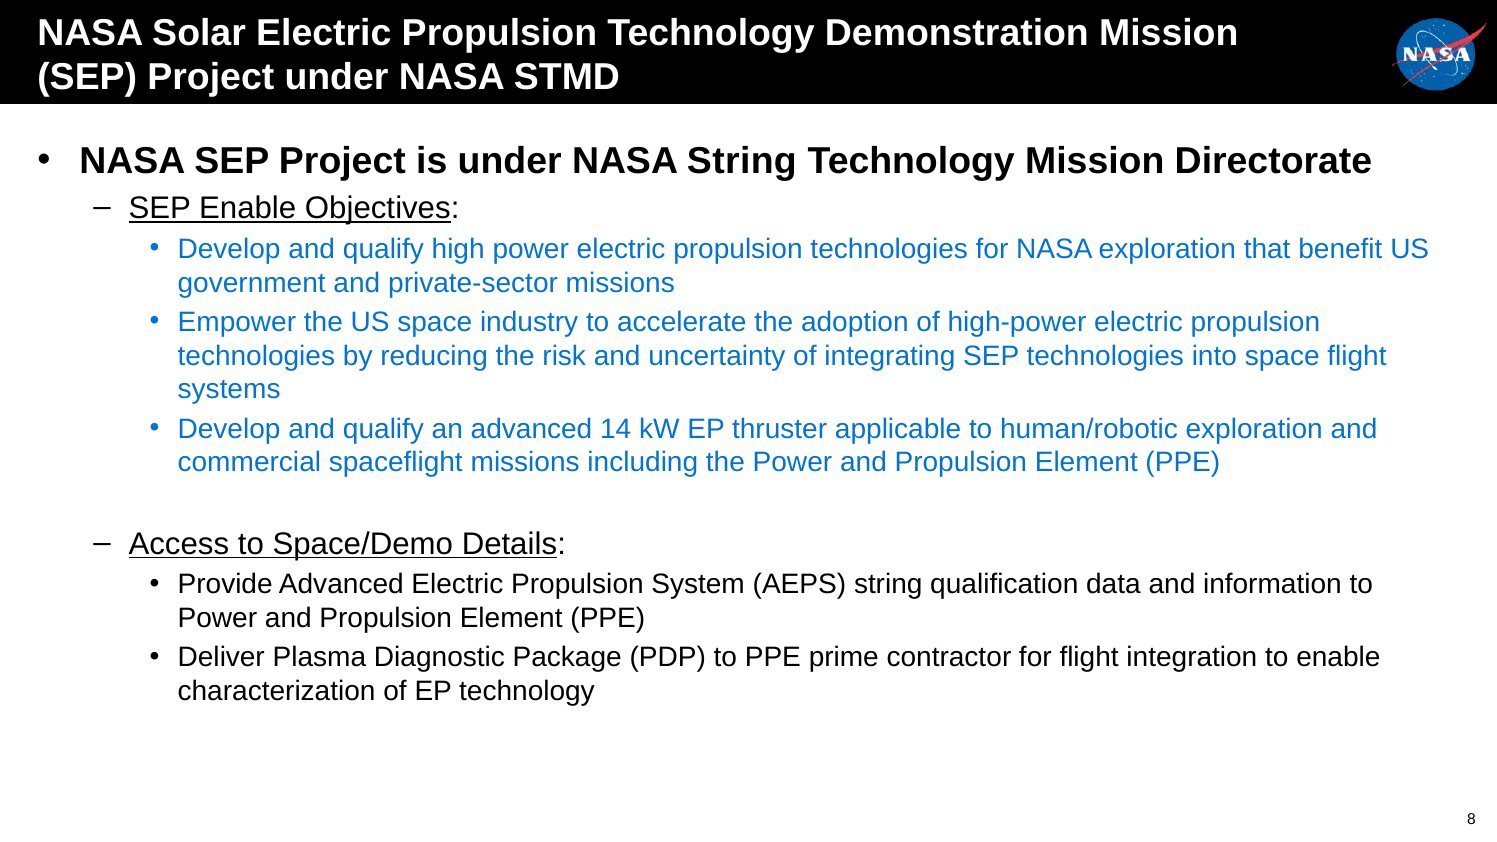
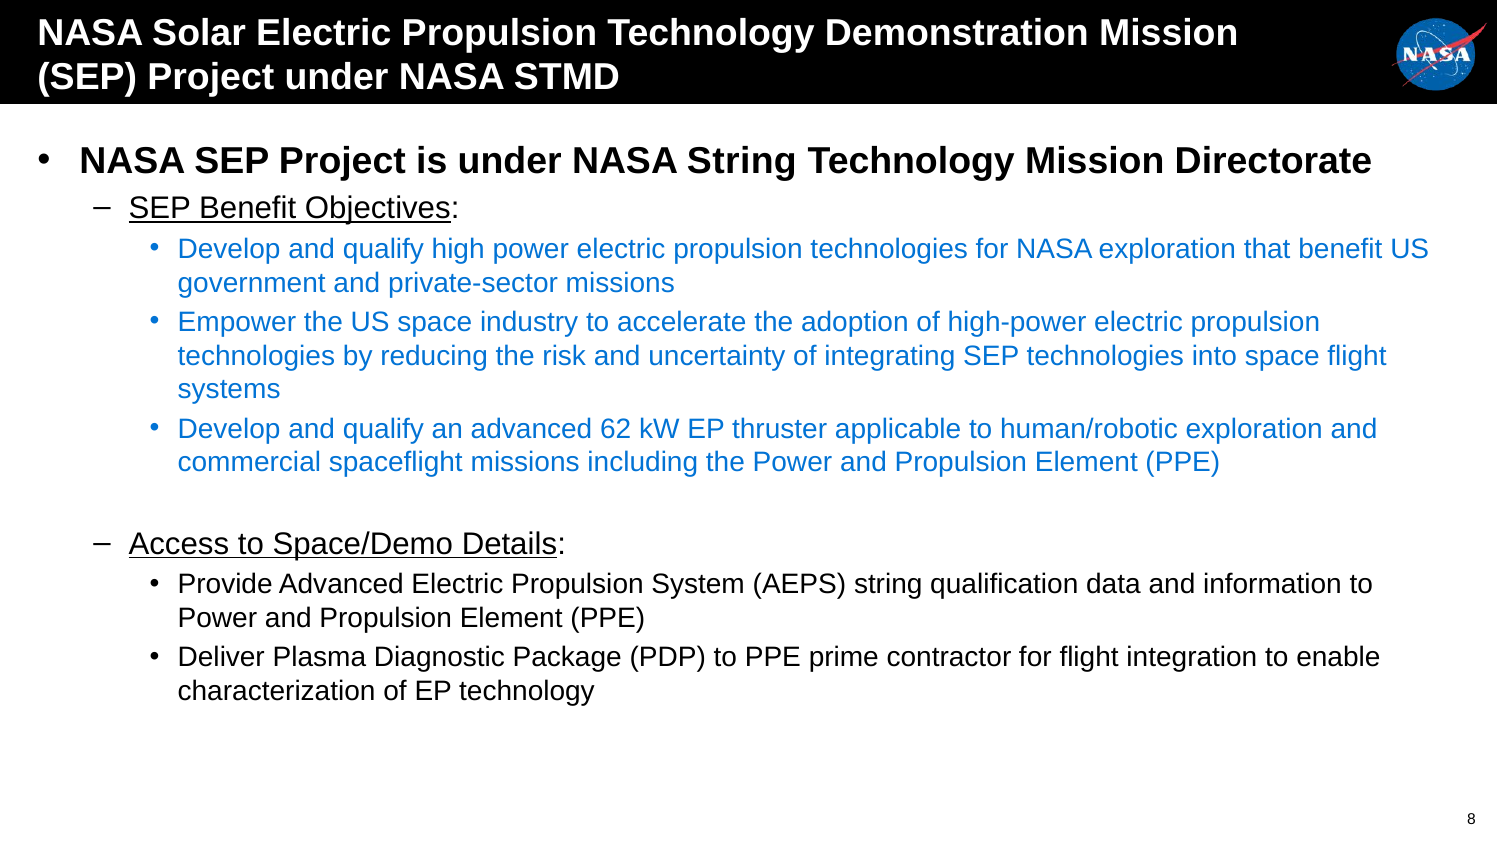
SEP Enable: Enable -> Benefit
14: 14 -> 62
